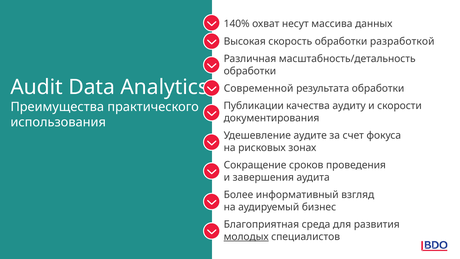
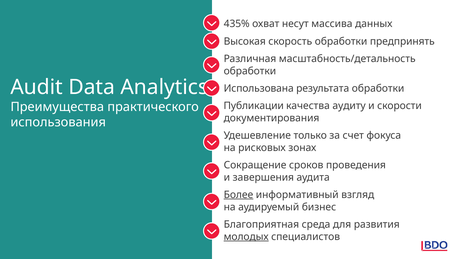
140%: 140% -> 435%
разработкой: разработкой -> предпринять
Современной: Современной -> Использована
Удешевление аудите: аудите -> только
Более underline: none -> present
